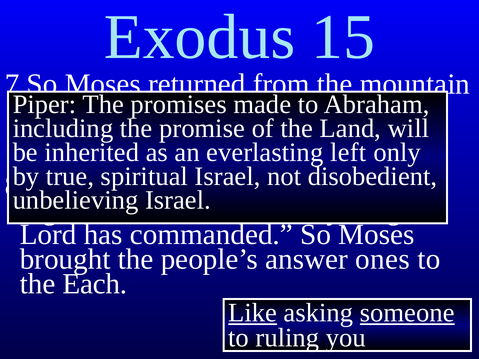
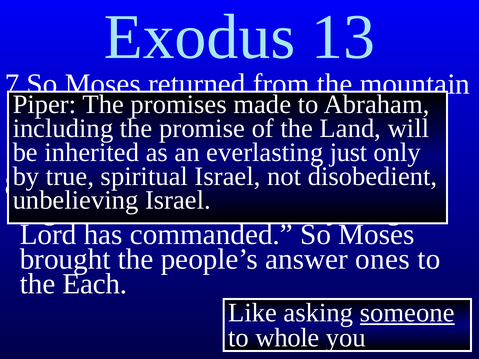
15: 15 -> 13
left: left -> just
Like underline: present -> none
ruling: ruling -> whole
